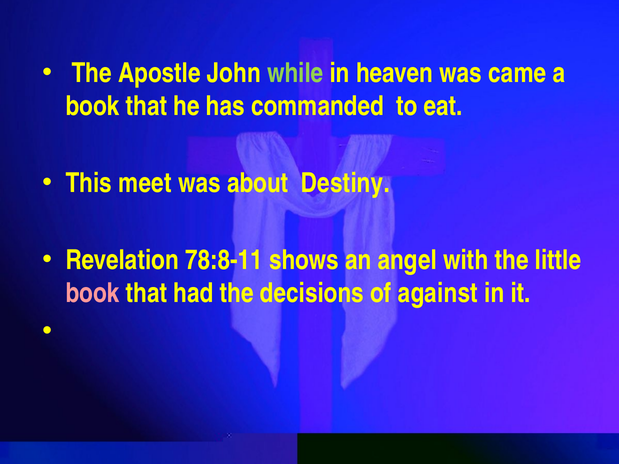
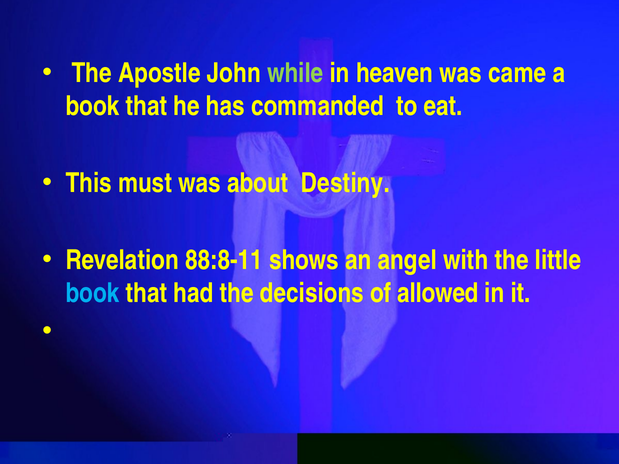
meet: meet -> must
78:8-11: 78:8-11 -> 88:8-11
book at (92, 293) colour: pink -> light blue
against: against -> allowed
